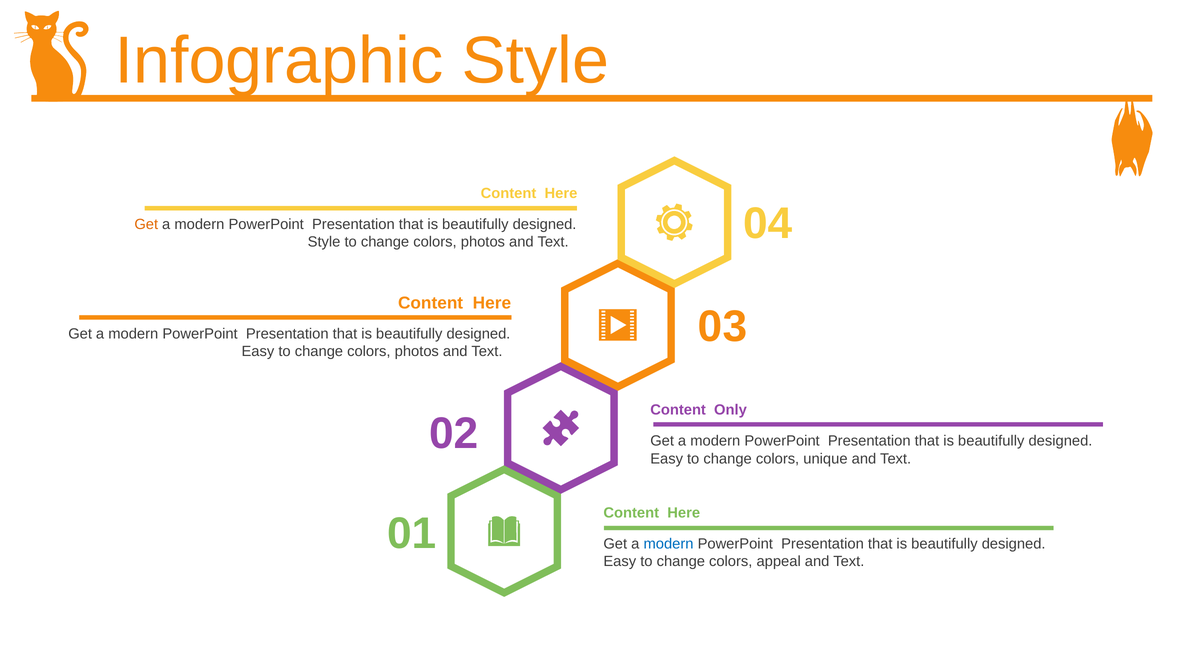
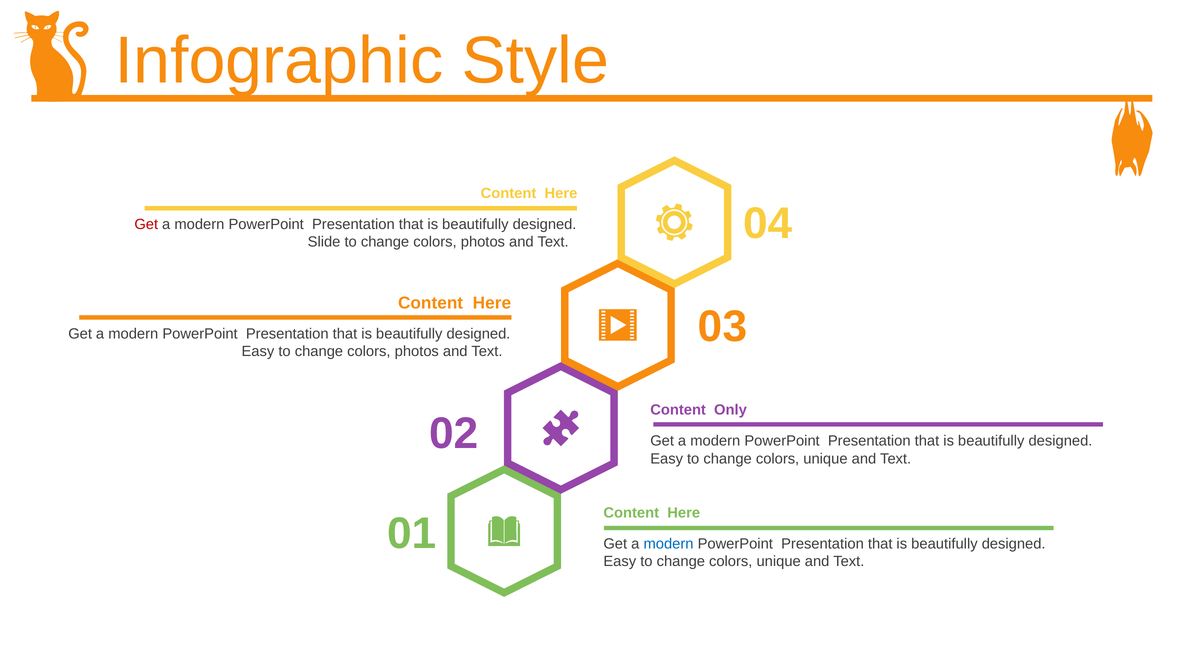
Get at (146, 224) colour: orange -> red
Style at (324, 242): Style -> Slide
appeal at (779, 562): appeal -> unique
